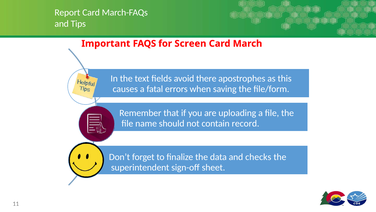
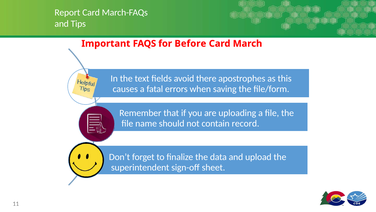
Screen: Screen -> Before
checks: checks -> upload
